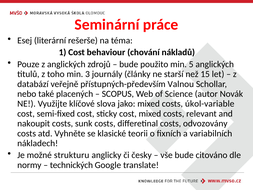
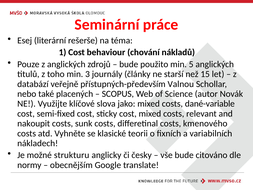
úkol-variable: úkol-variable -> dané-variable
odvozovány: odvozovány -> kmenového
technických: technických -> obecnějším
